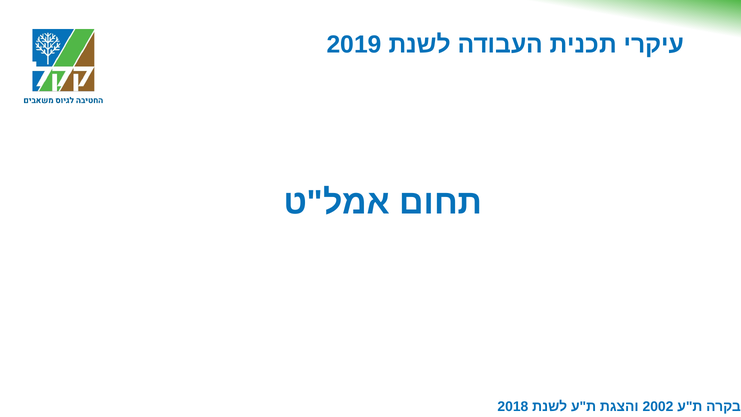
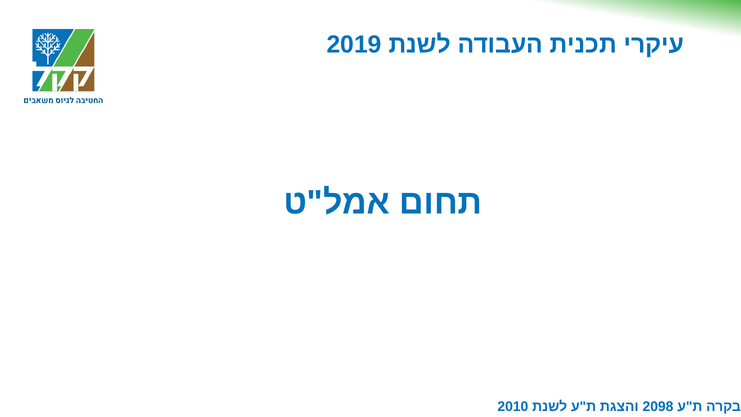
2018: 2018 -> 2010
2002: 2002 -> 2098
